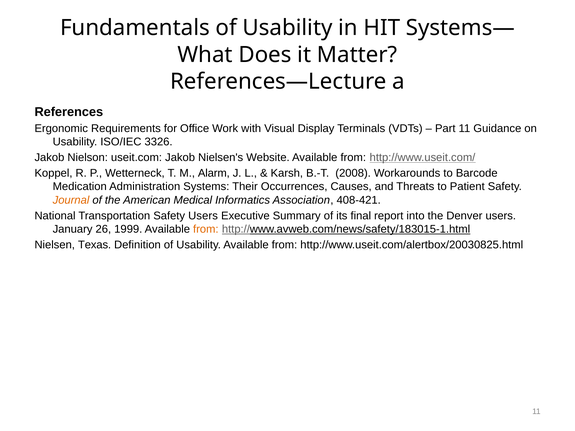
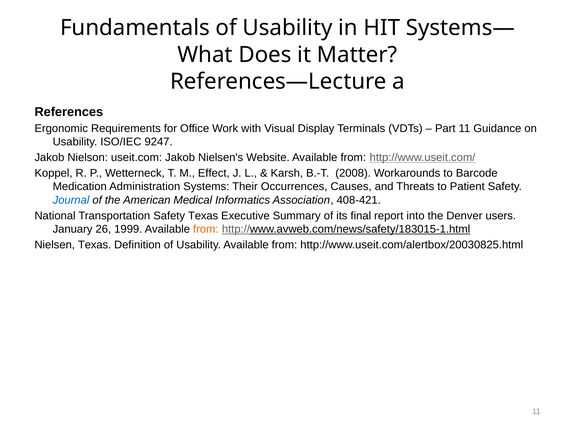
3326: 3326 -> 9247
Alarm: Alarm -> Effect
Journal colour: orange -> blue
Safety Users: Users -> Texas
